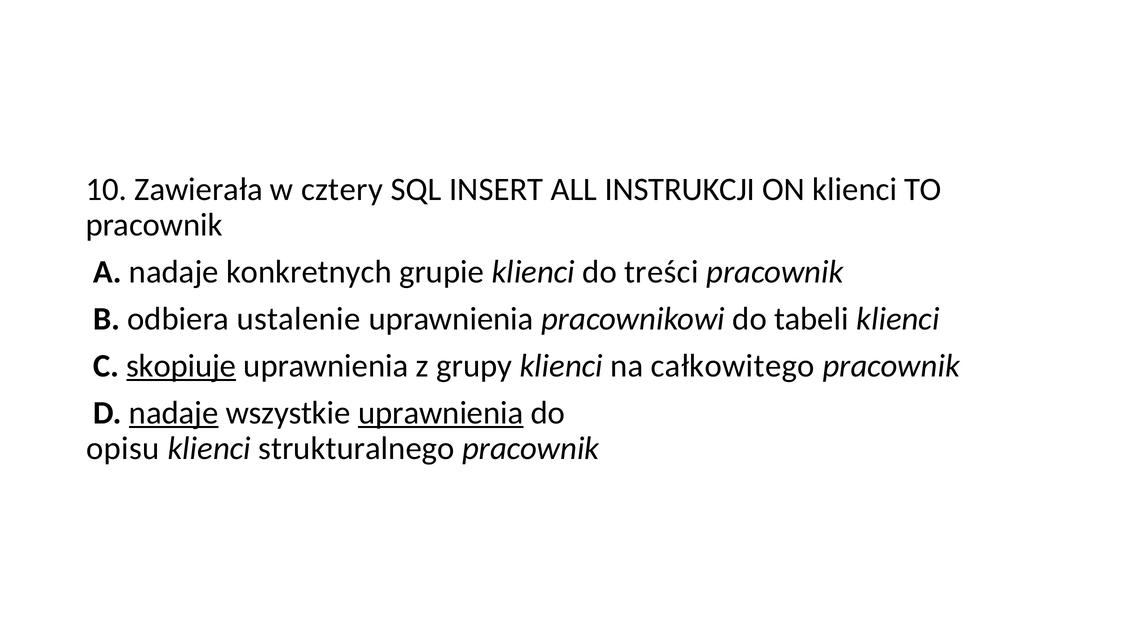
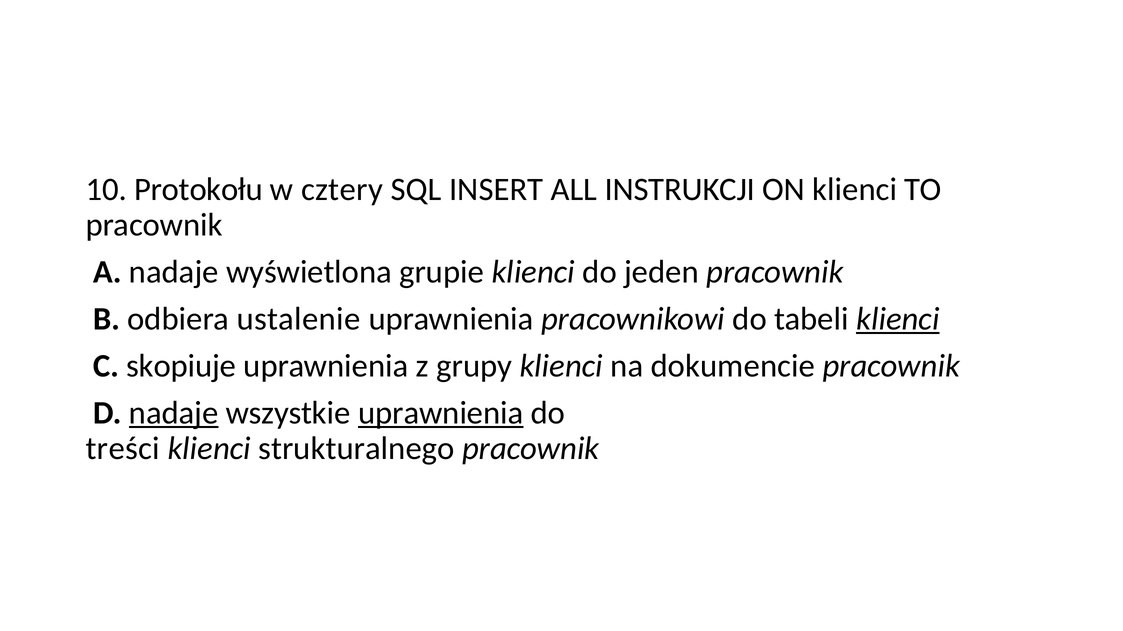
Zawierała: Zawierała -> Protokołu
konkretnych: konkretnych -> wyświetlona
treści: treści -> jeden
klienci at (898, 319) underline: none -> present
skopiuje underline: present -> none
całkowitego: całkowitego -> dokumencie
opisu: opisu -> treści
